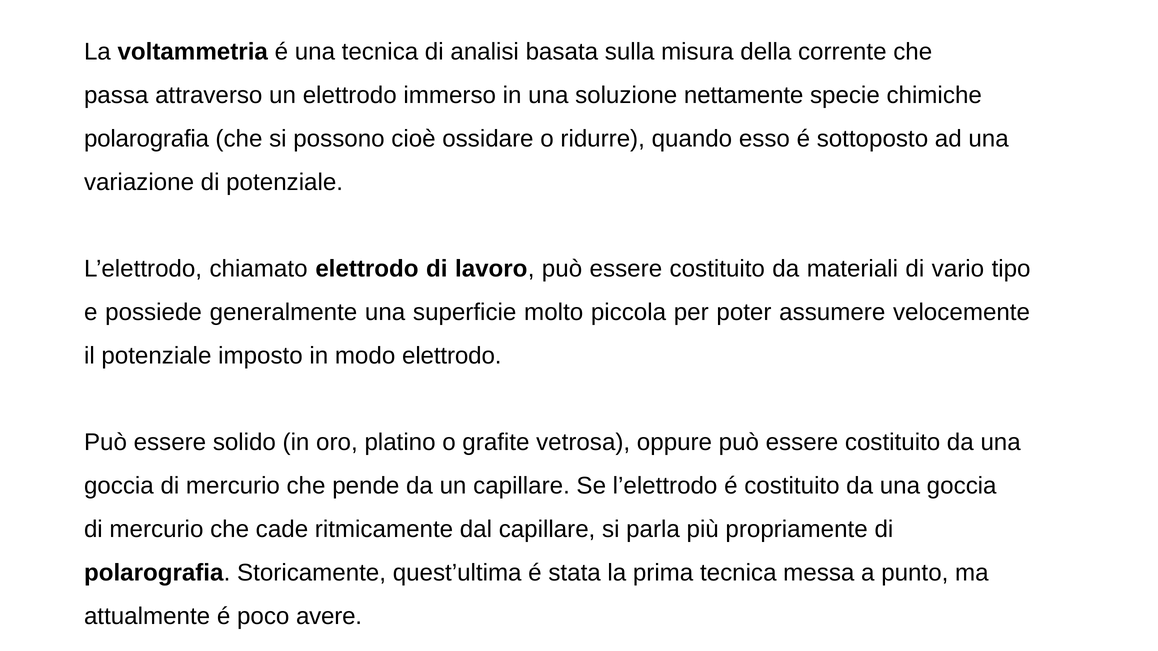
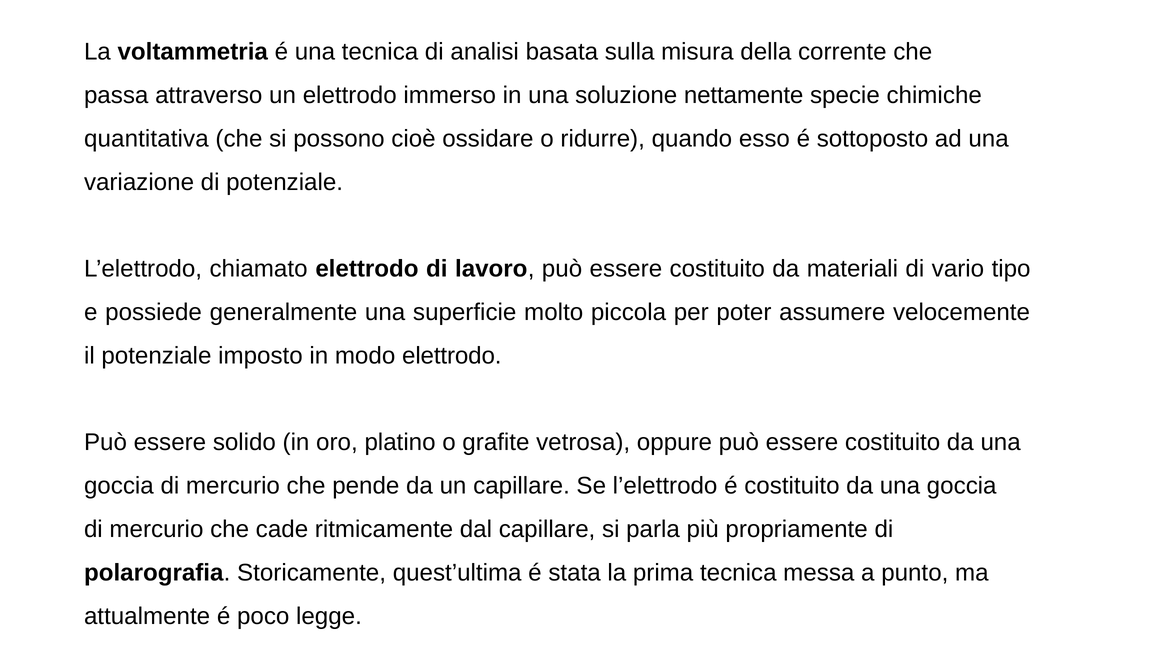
polarografia at (147, 139): polarografia -> quantitativa
avere: avere -> legge
